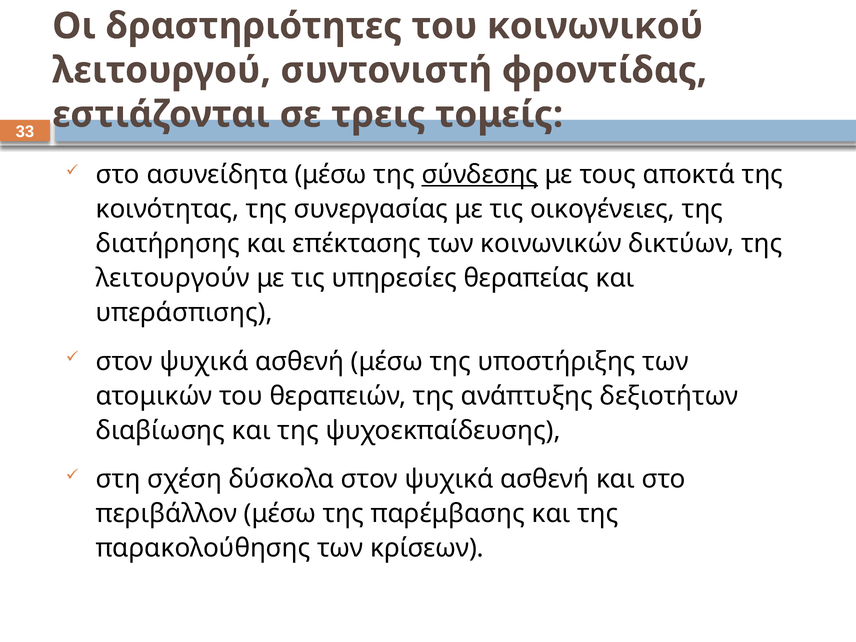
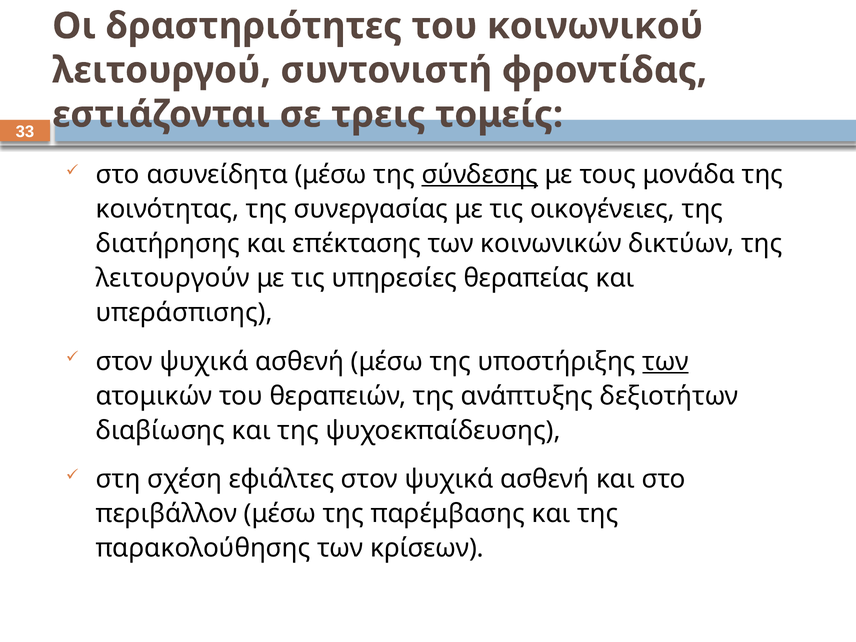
αποκτά: αποκτά -> μονάδα
των at (666, 361) underline: none -> present
δύσκολα: δύσκολα -> εφιάλτες
